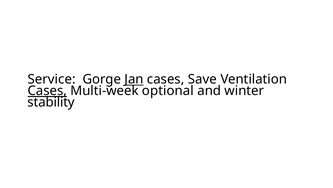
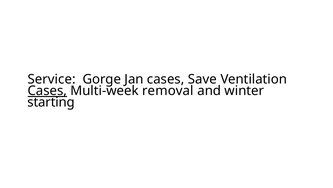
Jan underline: present -> none
optional: optional -> removal
stability: stability -> starting
